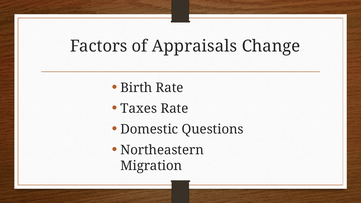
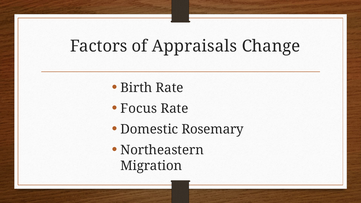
Taxes: Taxes -> Focus
Questions: Questions -> Rosemary
